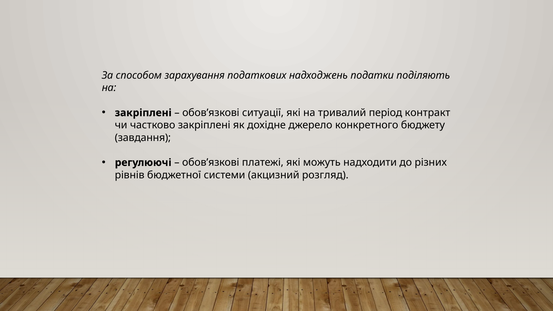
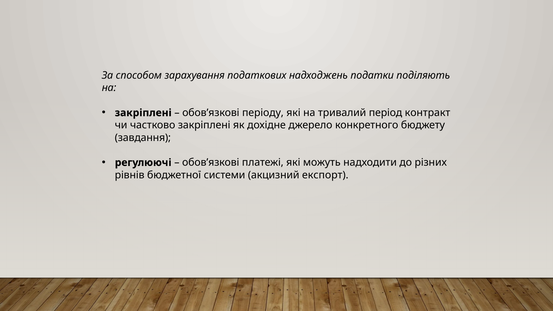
ситуації: ситуації -> періоду
розгляд: розгляд -> експорт
